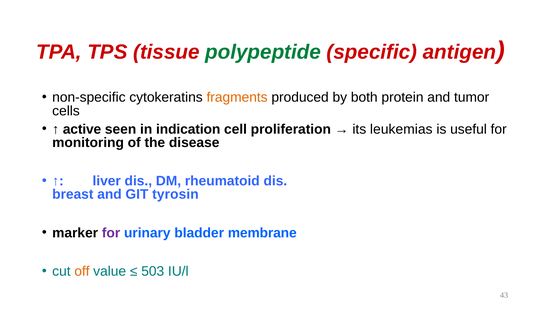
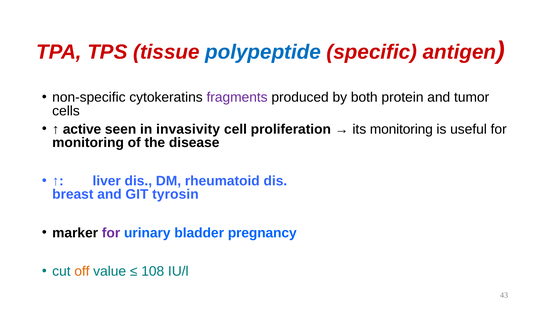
polypeptide colour: green -> blue
fragments colour: orange -> purple
indication: indication -> invasivity
its leukemias: leukemias -> monitoring
membrane: membrane -> pregnancy
503: 503 -> 108
